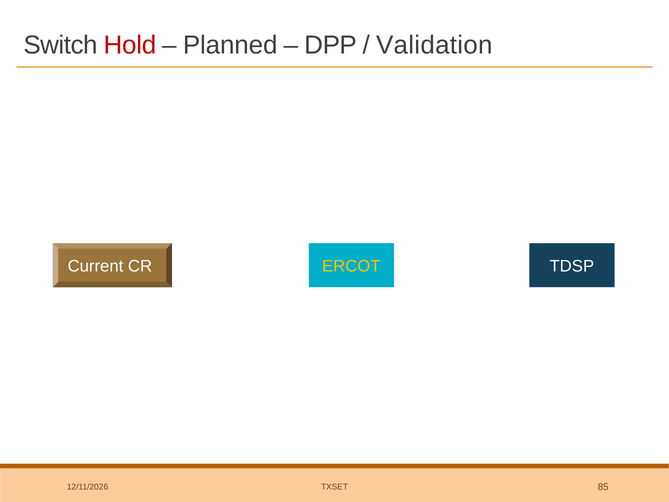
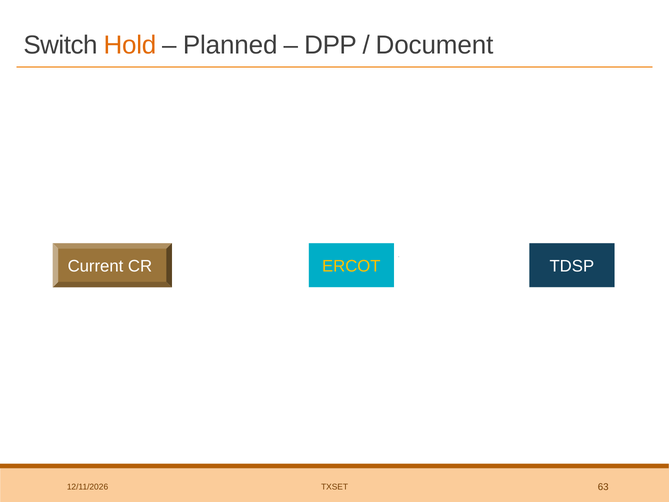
Hold colour: red -> orange
Validation: Validation -> Document
85: 85 -> 63
